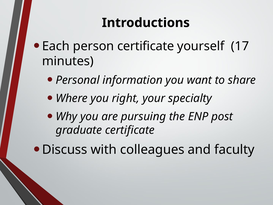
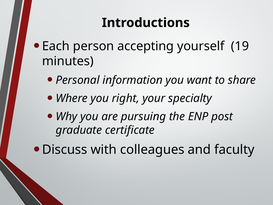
person certificate: certificate -> accepting
17: 17 -> 19
